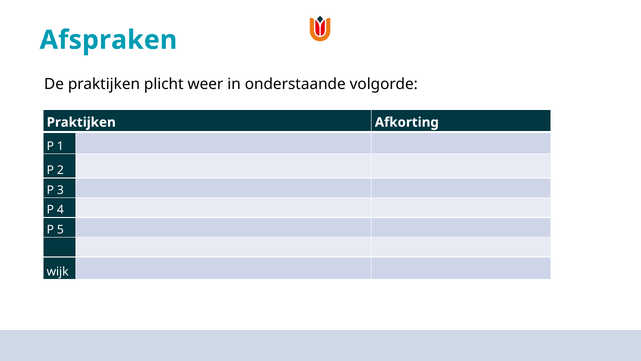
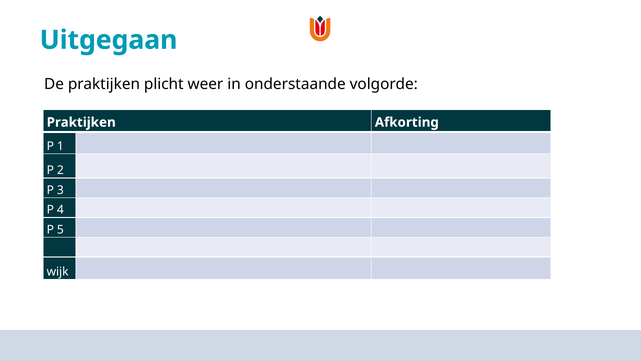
Afspraken: Afspraken -> Uitgegaan
